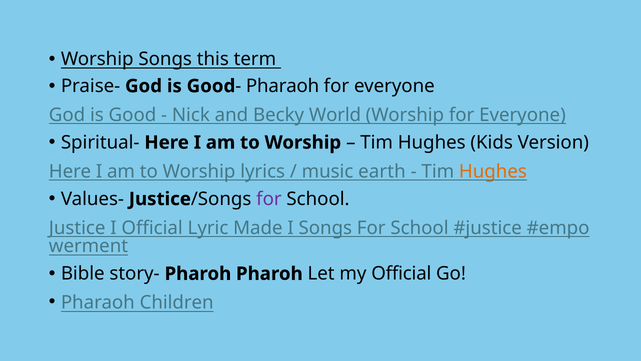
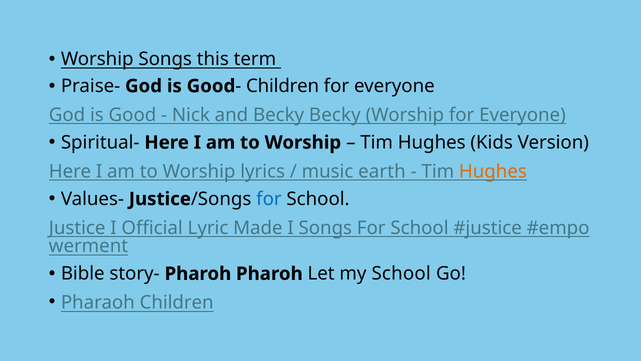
Pharaoh at (283, 86): Pharaoh -> Children
Becky World: World -> Becky
for at (269, 199) colour: purple -> blue
my Official: Official -> School
